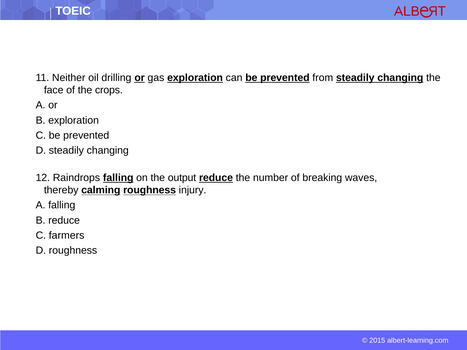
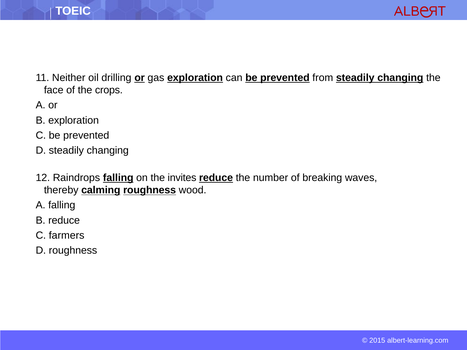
output: output -> invites
injury: injury -> wood
